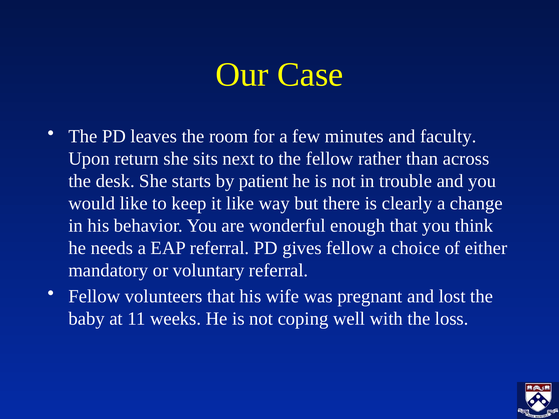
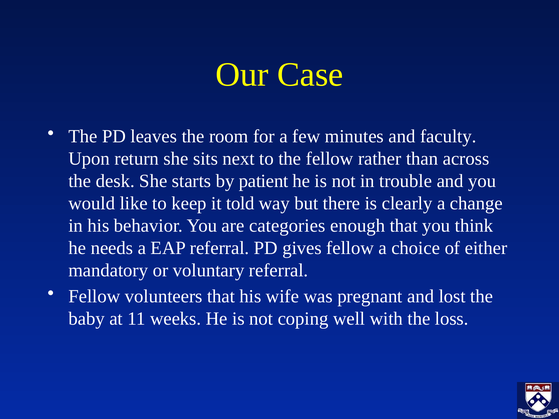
it like: like -> told
wonderful: wonderful -> categories
